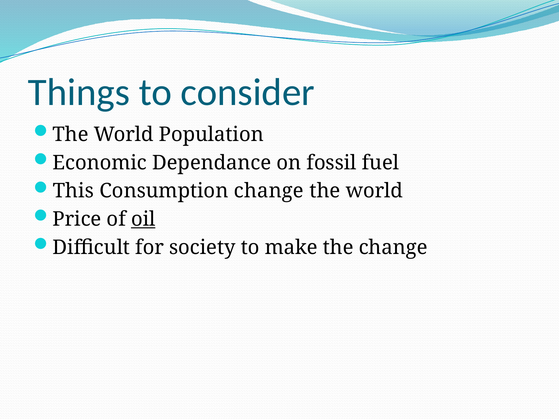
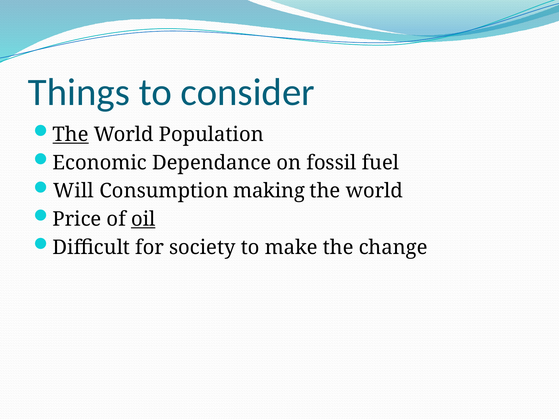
The at (71, 135) underline: none -> present
This: This -> Will
Consumption change: change -> making
